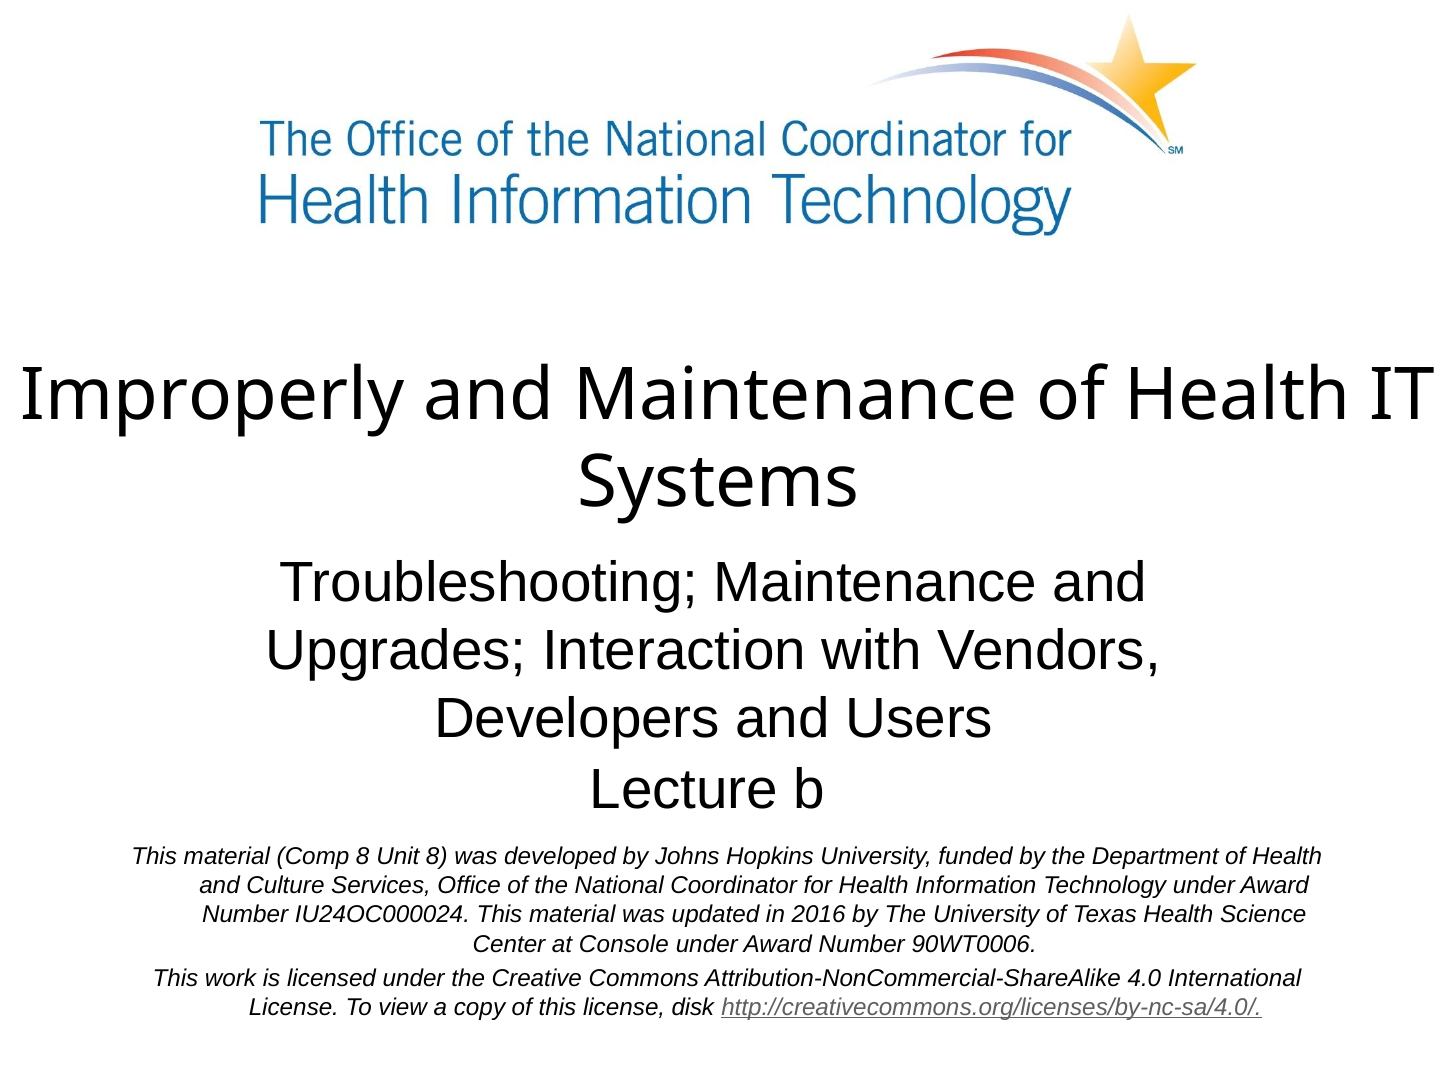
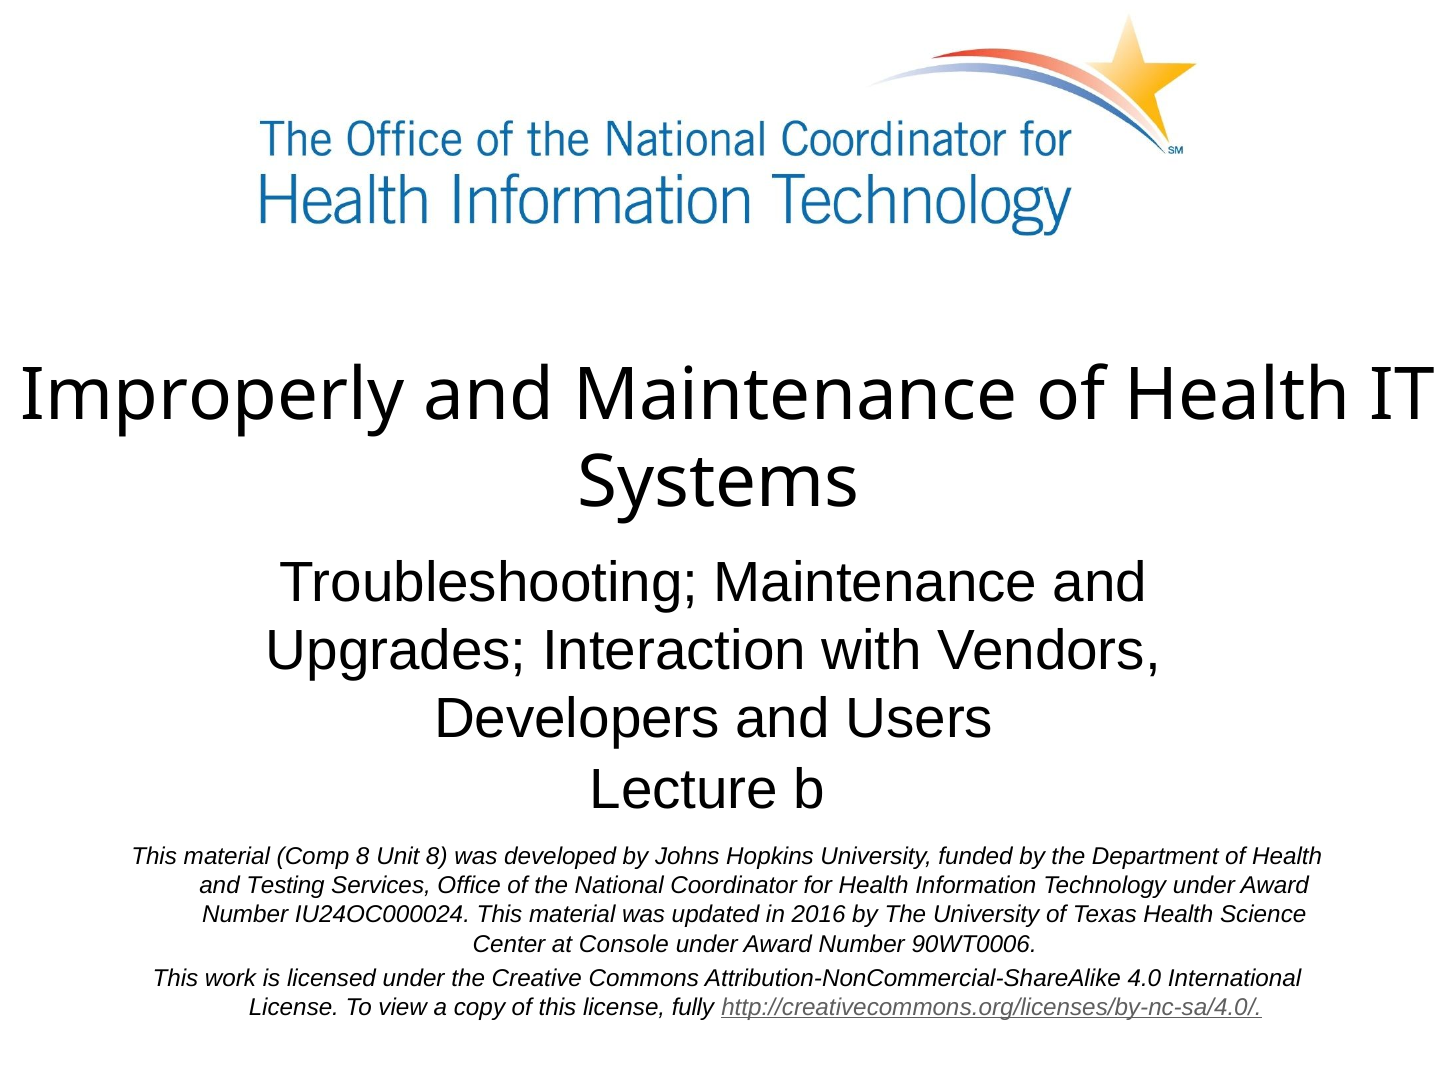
Culture: Culture -> Testing
disk: disk -> fully
